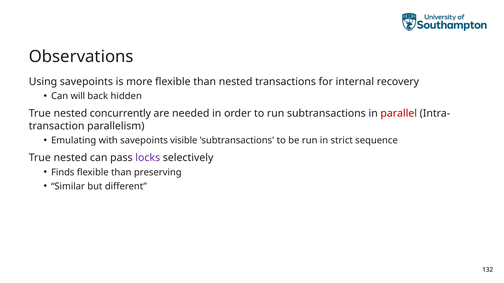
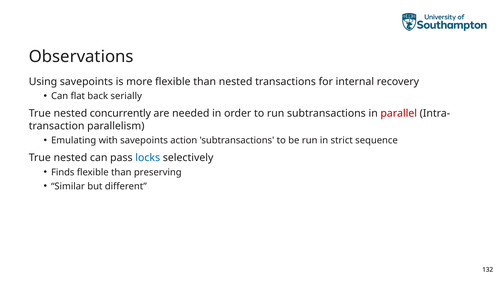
will: will -> flat
hidden: hidden -> serially
visible: visible -> action
locks colour: purple -> blue
